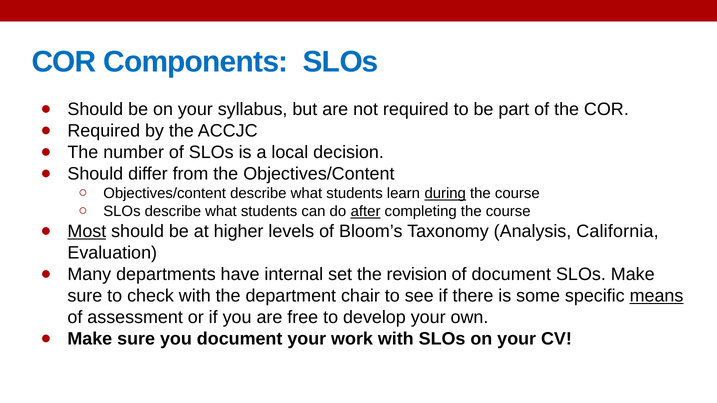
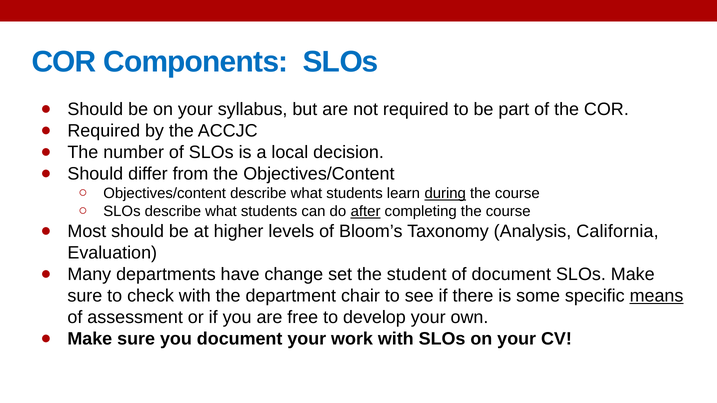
Most underline: present -> none
internal: internal -> change
revision: revision -> student
